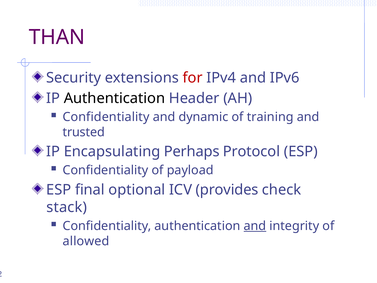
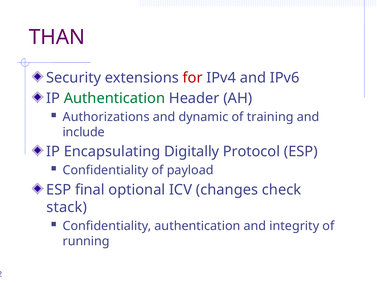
Authentication at (114, 98) colour: black -> green
Confidentiality at (106, 117): Confidentiality -> Authorizations
trusted: trusted -> include
Perhaps: Perhaps -> Digitally
provides: provides -> changes
and at (255, 226) underline: present -> none
allowed: allowed -> running
